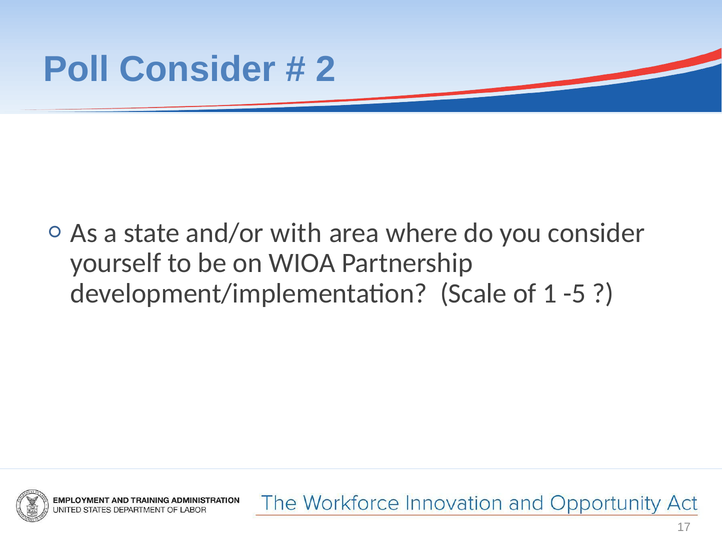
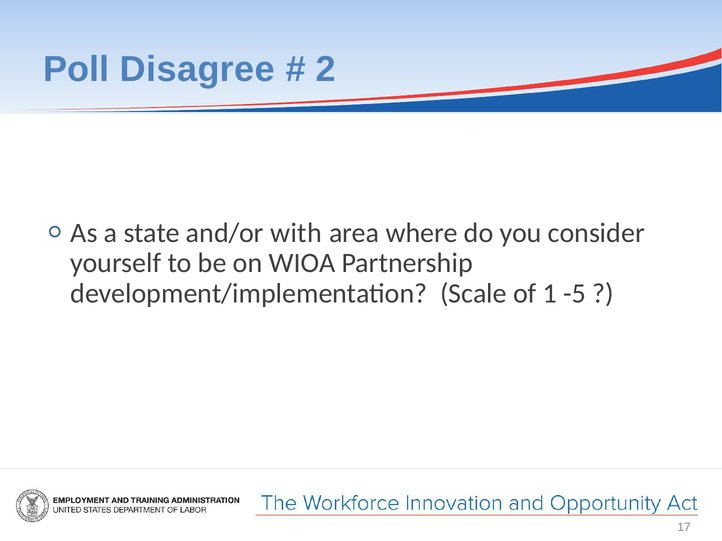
Poll Consider: Consider -> Disagree
